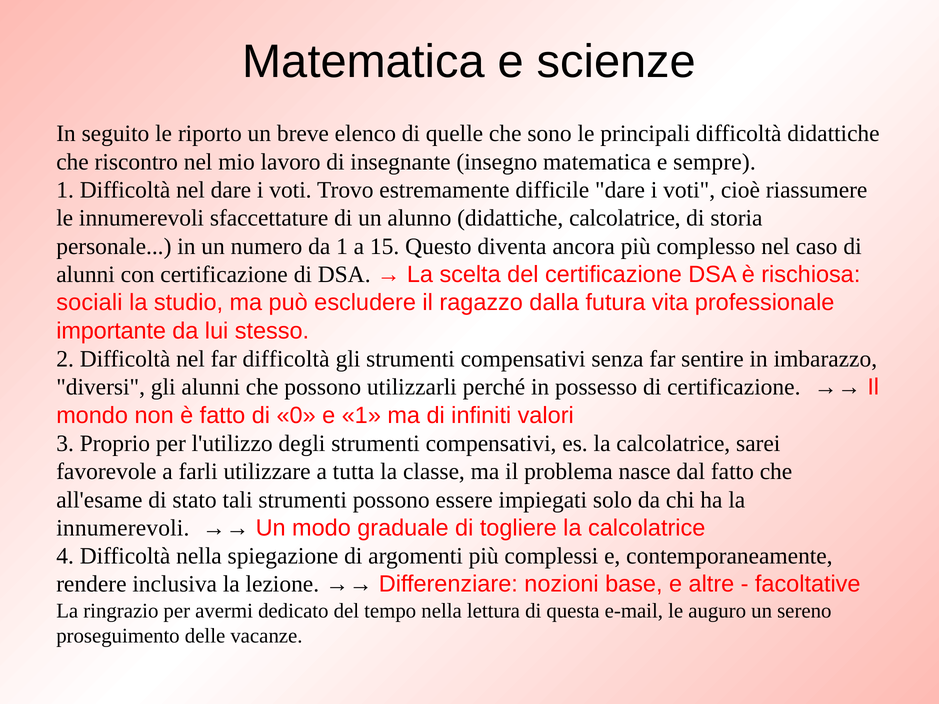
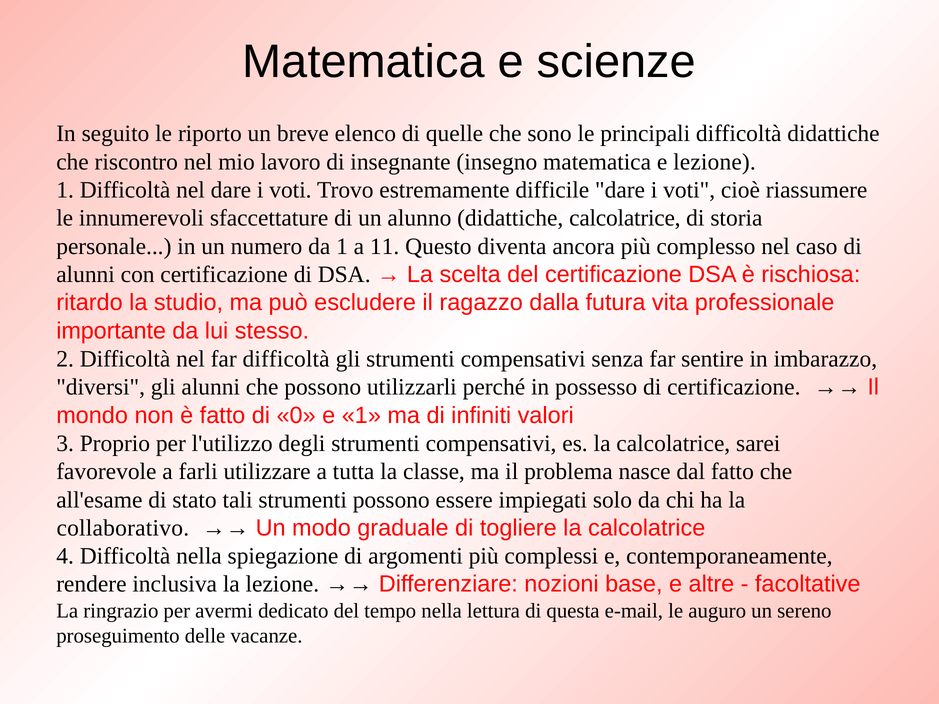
e sempre: sempre -> lezione
15: 15 -> 11
sociali: sociali -> ritardo
innumerevoli at (123, 528): innumerevoli -> collaborativo
